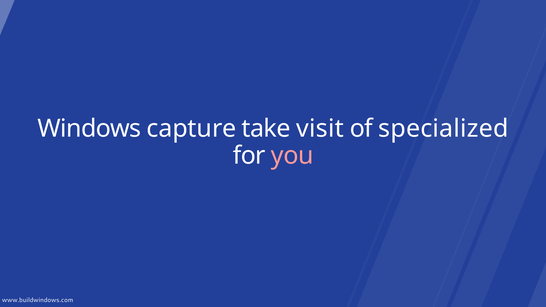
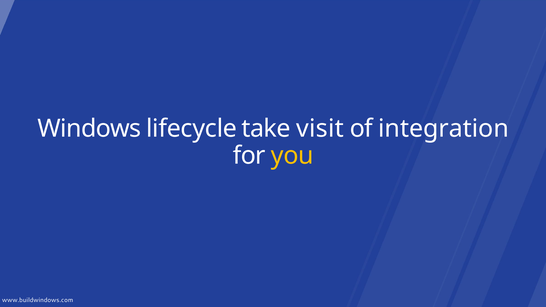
capture: capture -> lifecycle
specialized: specialized -> integration
you colour: pink -> yellow
